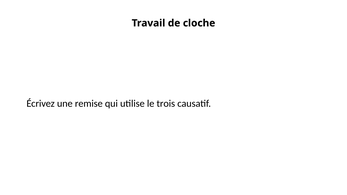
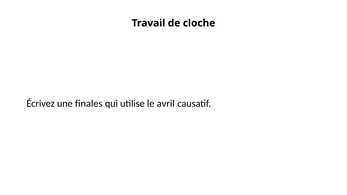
remise: remise -> finales
trois: trois -> avril
